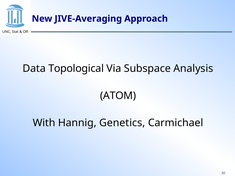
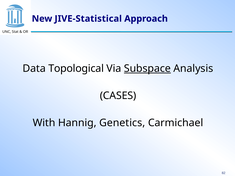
JIVE-Averaging: JIVE-Averaging -> JIVE-Statistical
Subspace underline: none -> present
ATOM: ATOM -> CASES
